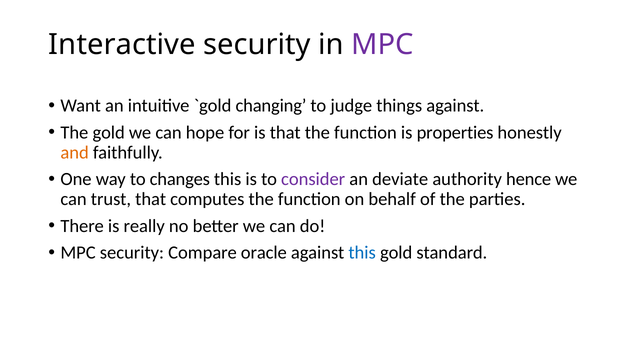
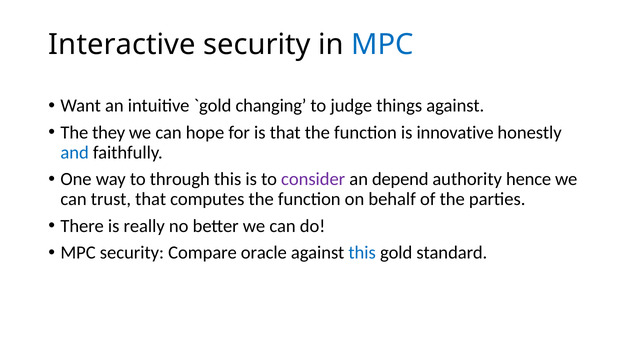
MPC at (382, 45) colour: purple -> blue
The gold: gold -> they
properties: properties -> innovative
and colour: orange -> blue
changes: changes -> through
deviate: deviate -> depend
